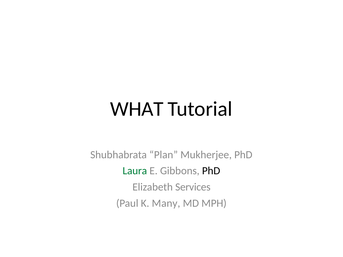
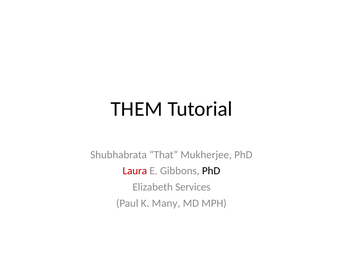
WHAT: WHAT -> THEM
Plan: Plan -> That
Laura colour: green -> red
